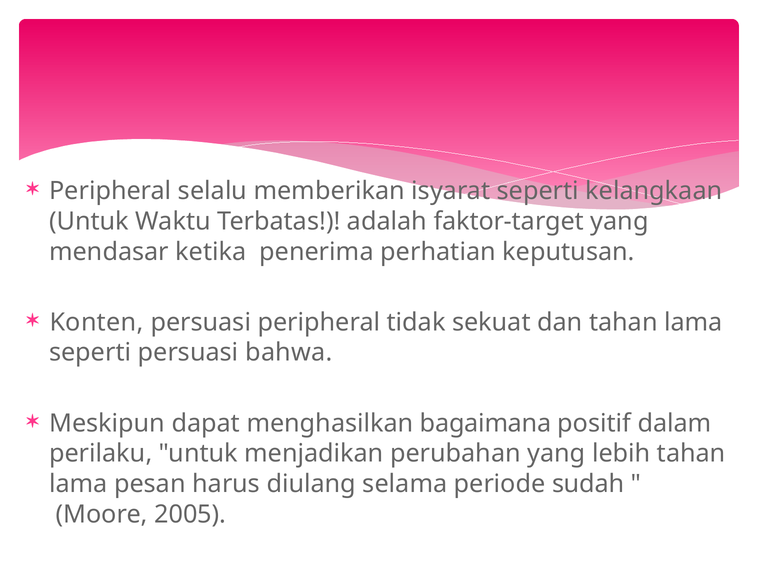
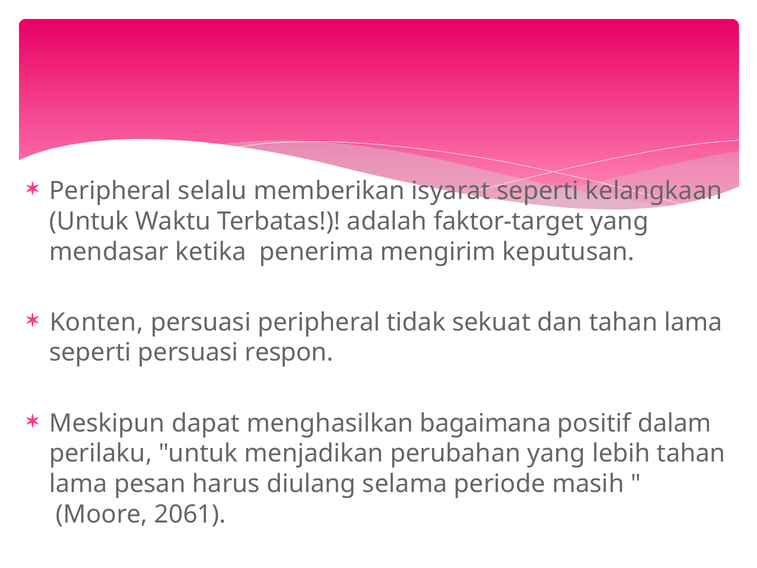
perhatian: perhatian -> mengirim
bahwa: bahwa -> respon
sudah: sudah -> masih
2005: 2005 -> 2061
